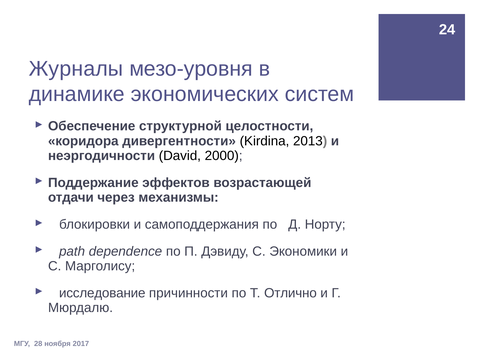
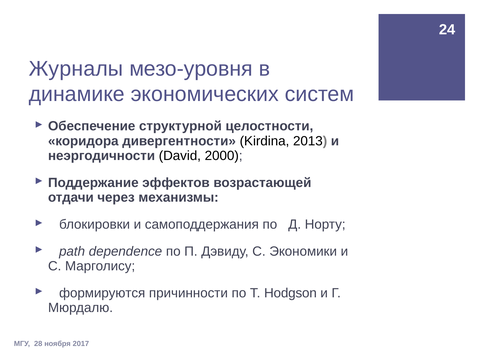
исследование: исследование -> формируются
Отлично: Отлично -> Hodgson
